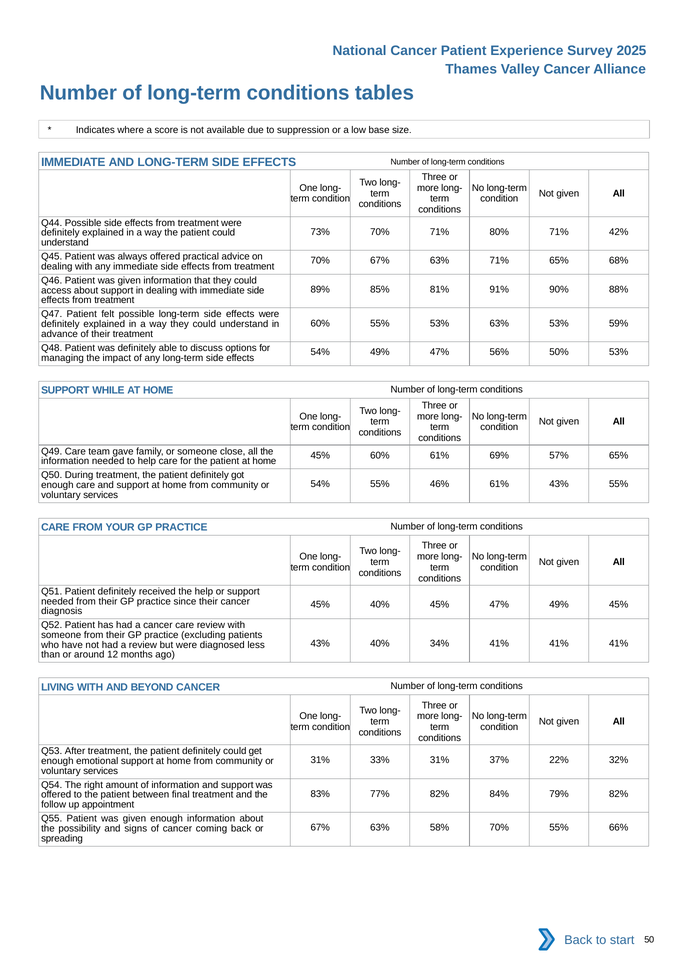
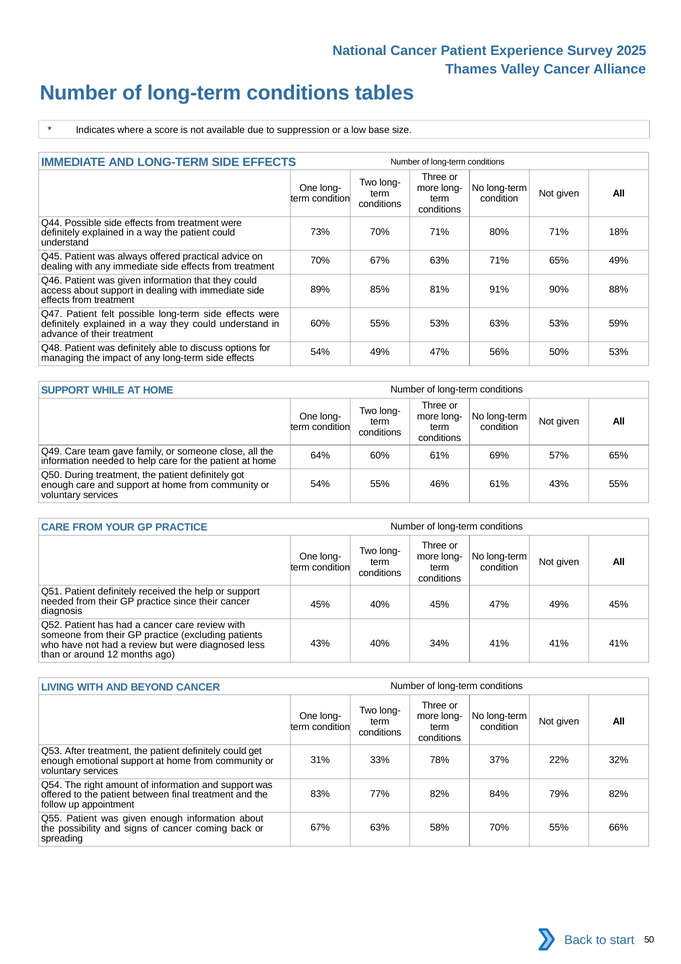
42%: 42% -> 18%
65% 68%: 68% -> 49%
45% at (320, 455): 45% -> 64%
33% 31%: 31% -> 78%
